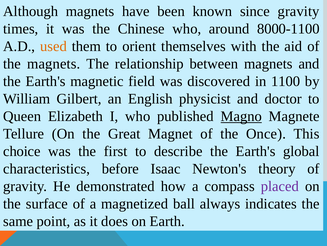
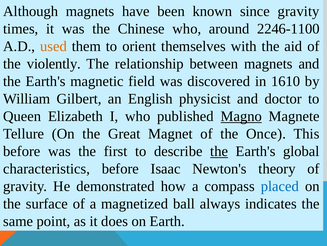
8000-1100: 8000-1100 -> 2246-1100
the magnets: magnets -> violently
1100: 1100 -> 1610
choice at (22, 151): choice -> before
the at (219, 151) underline: none -> present
placed colour: purple -> blue
